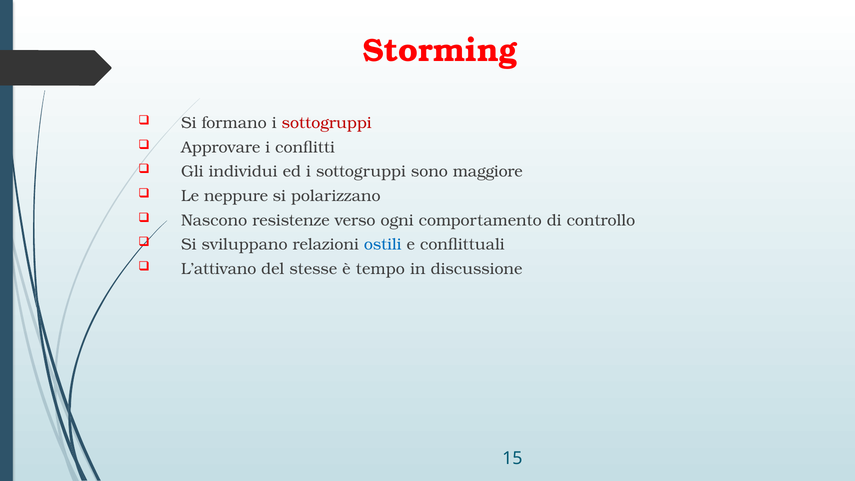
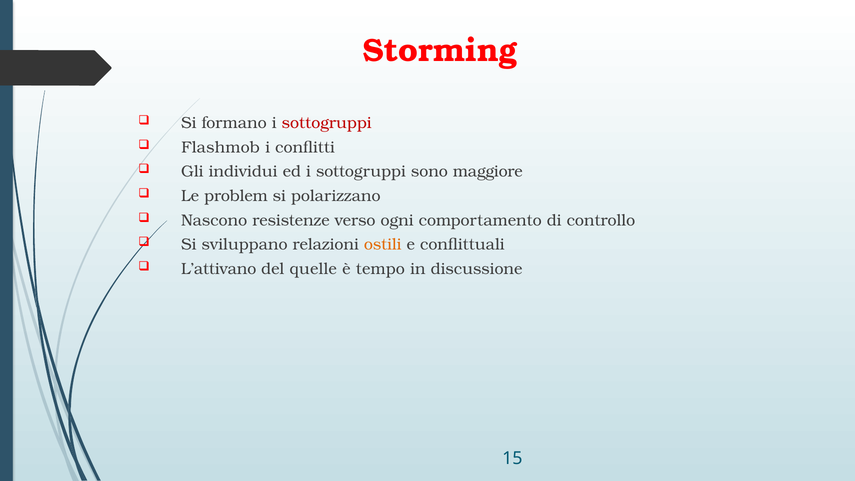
Approvare: Approvare -> Flashmob
neppure: neppure -> problem
ostili colour: blue -> orange
stesse: stesse -> quelle
